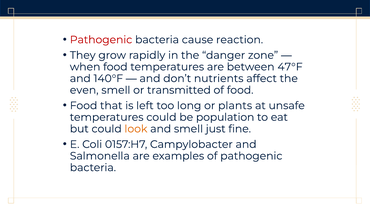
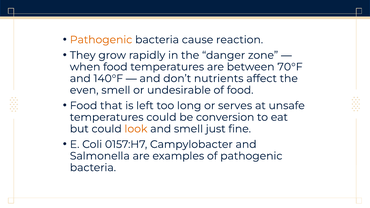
Pathogenic at (101, 40) colour: red -> orange
47°F: 47°F -> 70°F
transmitted: transmitted -> undesirable
plants: plants -> serves
population: population -> conversion
